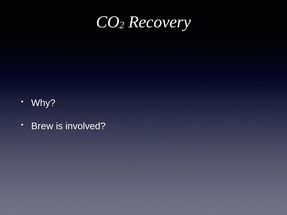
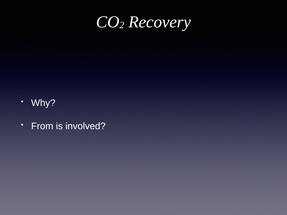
Brew: Brew -> From
